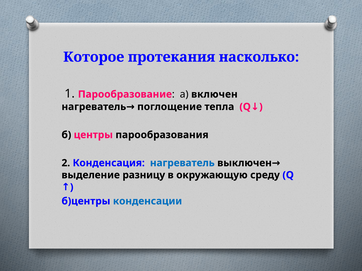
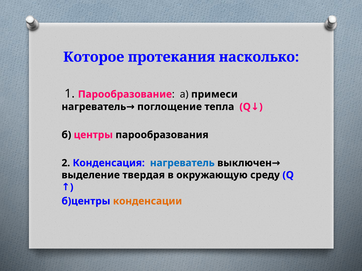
включен: включен -> примеси
разницу: разницу -> твердая
конденсации colour: blue -> orange
